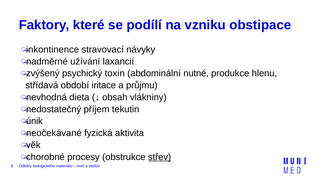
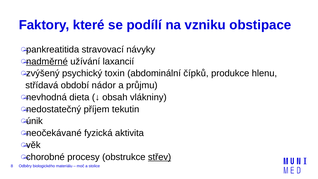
inkontinence: inkontinence -> pankreatitida
nadměrné underline: none -> present
nutné: nutné -> čípků
iritace: iritace -> nádor
